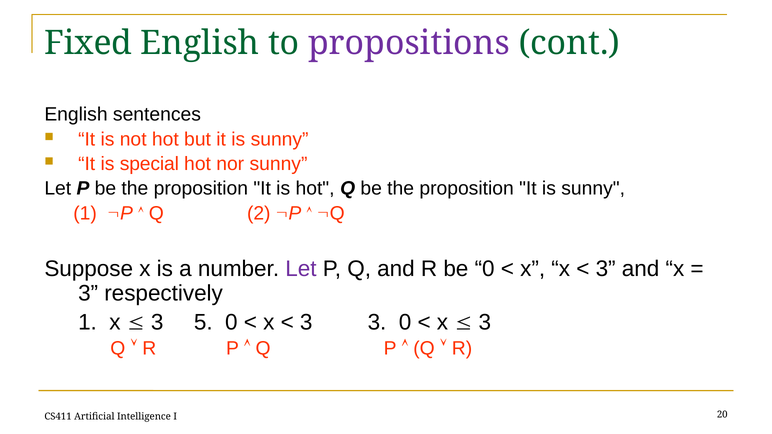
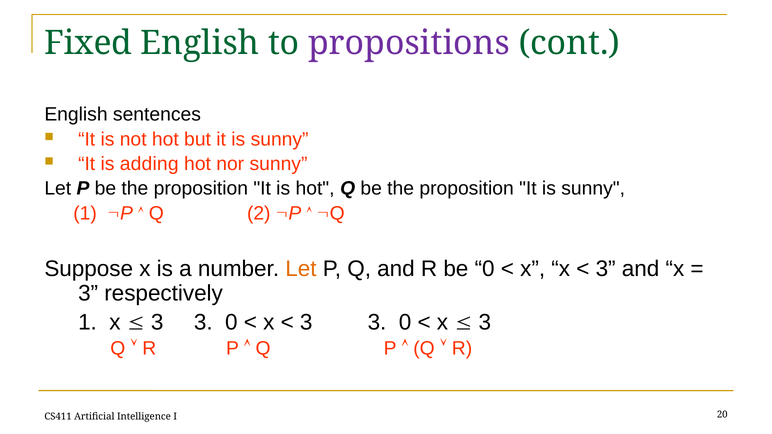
special: special -> adding
Let at (301, 269) colour: purple -> orange
5 at (203, 322): 5 -> 3
